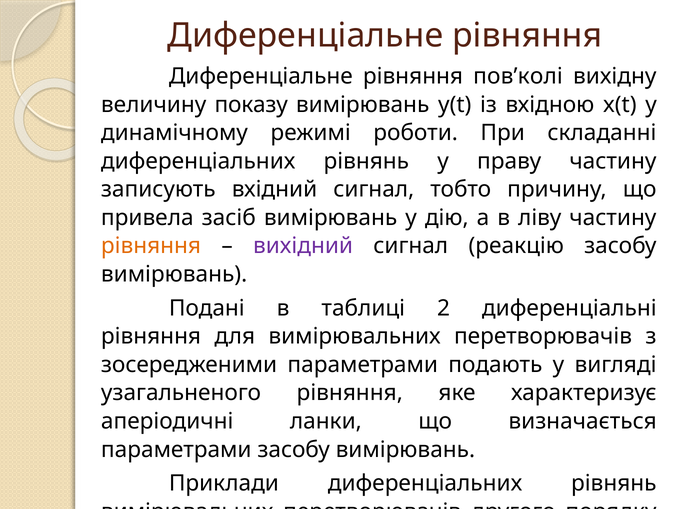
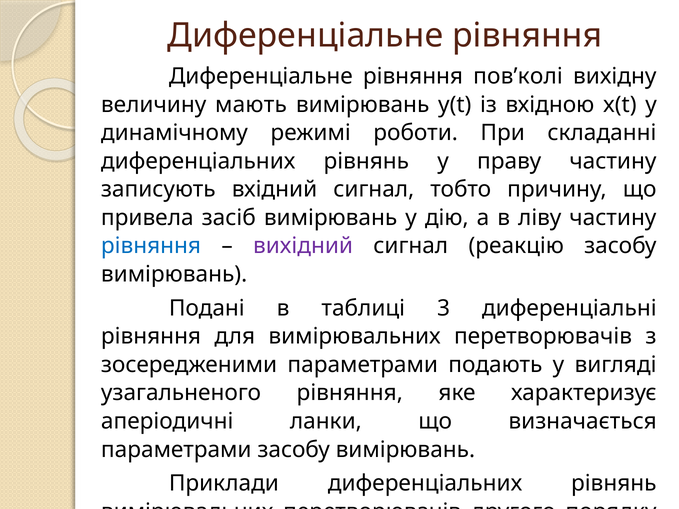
показу: показу -> мають
рівняння at (151, 246) colour: orange -> blue
Подані в таблиці 2: 2 -> 3
